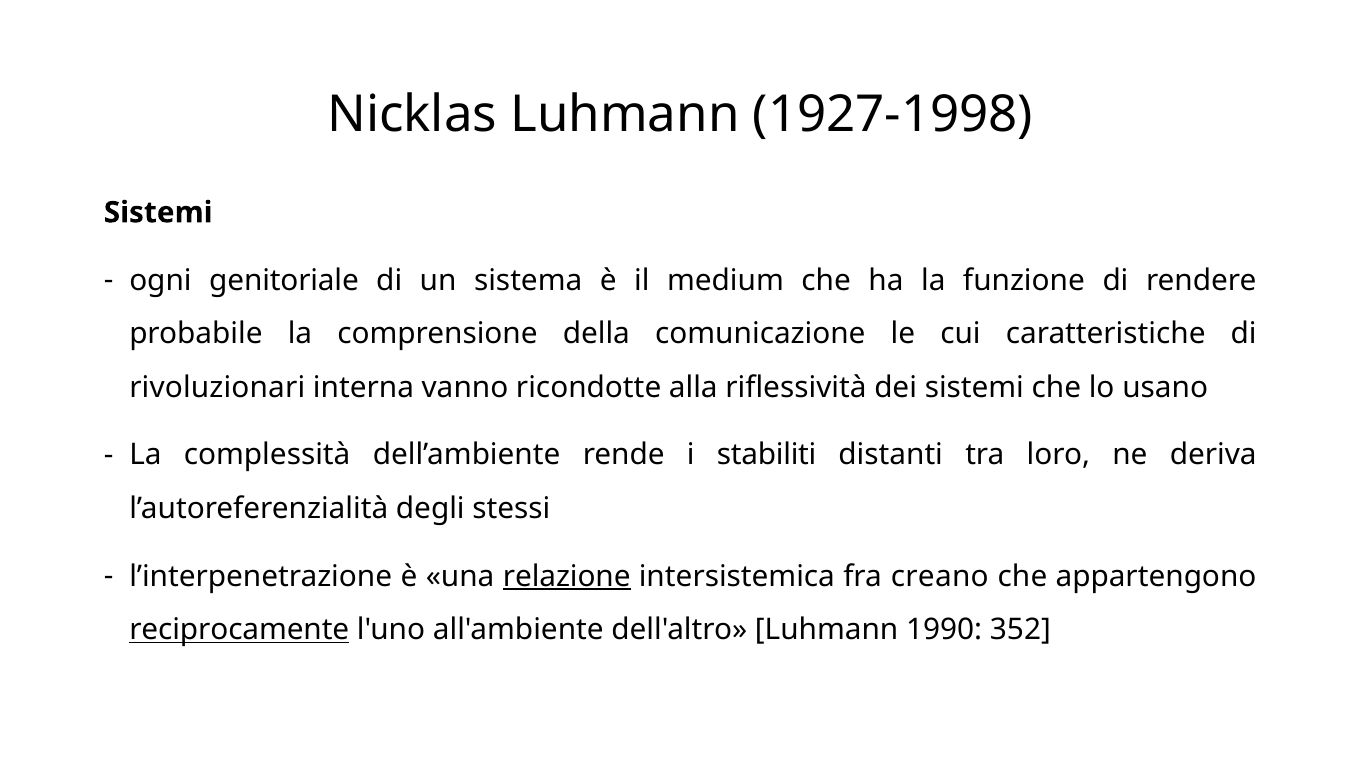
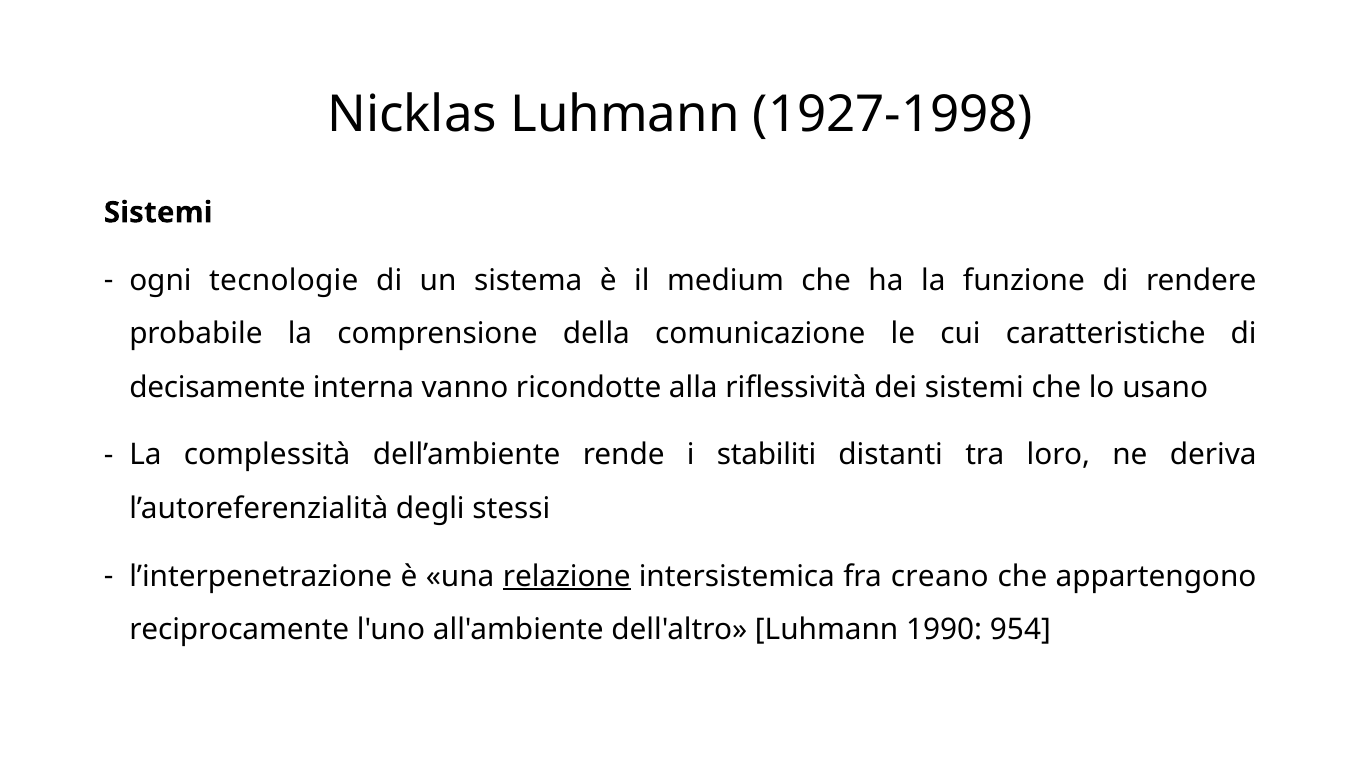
genitoriale: genitoriale -> tecnologie
rivoluzionari: rivoluzionari -> decisamente
reciprocamente underline: present -> none
352: 352 -> 954
